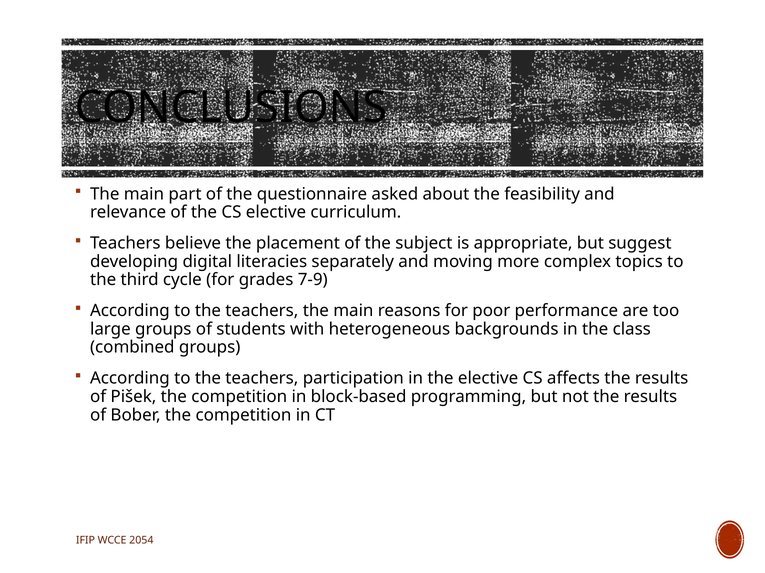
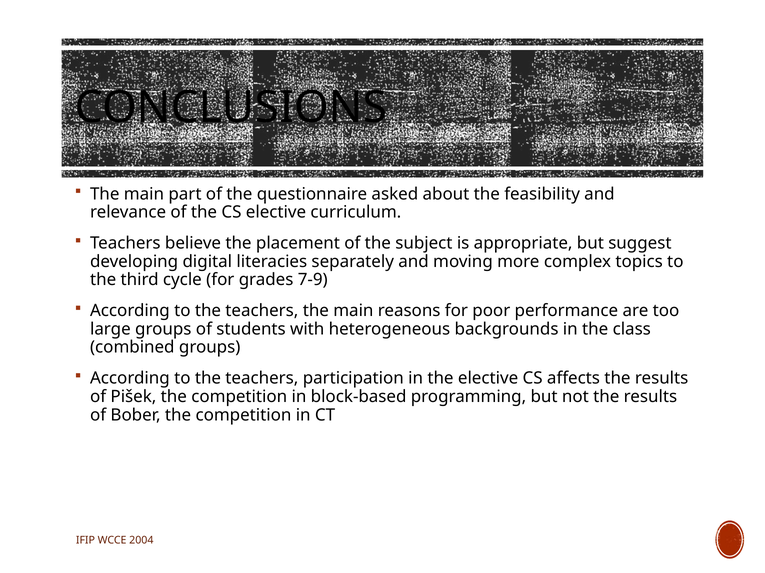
2054: 2054 -> 2004
